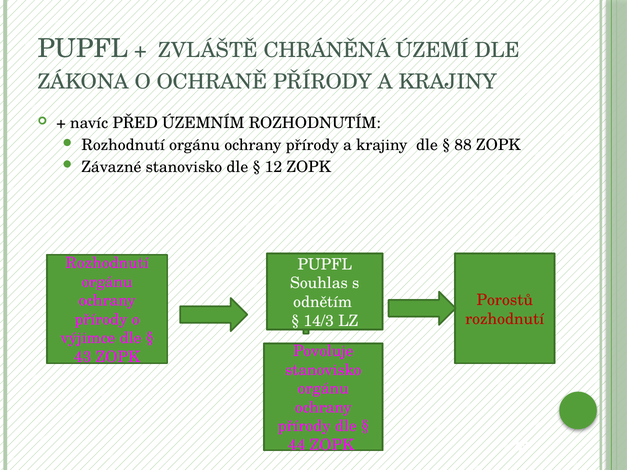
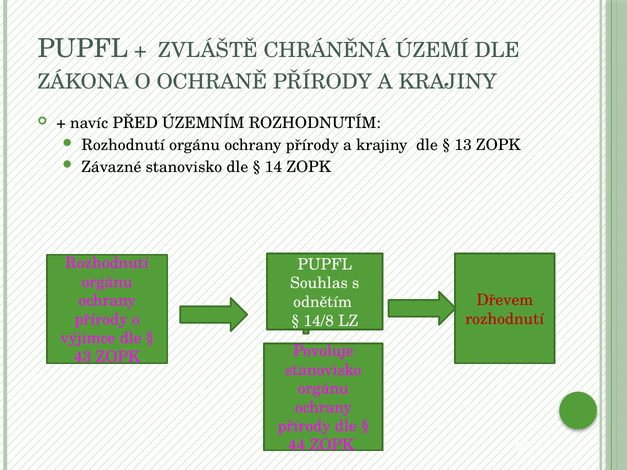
88: 88 -> 13
12: 12 -> 14
Porostů: Porostů -> Dřevem
14/3: 14/3 -> 14/8
